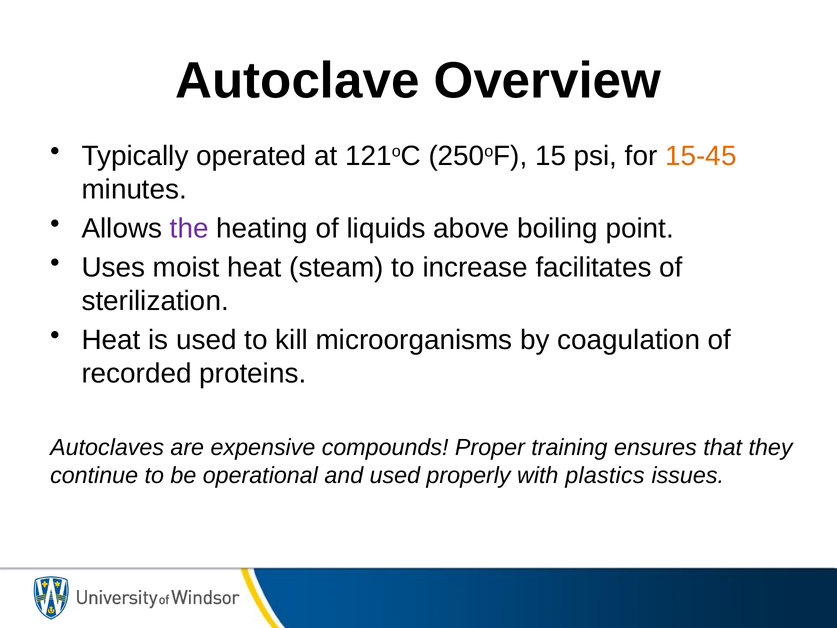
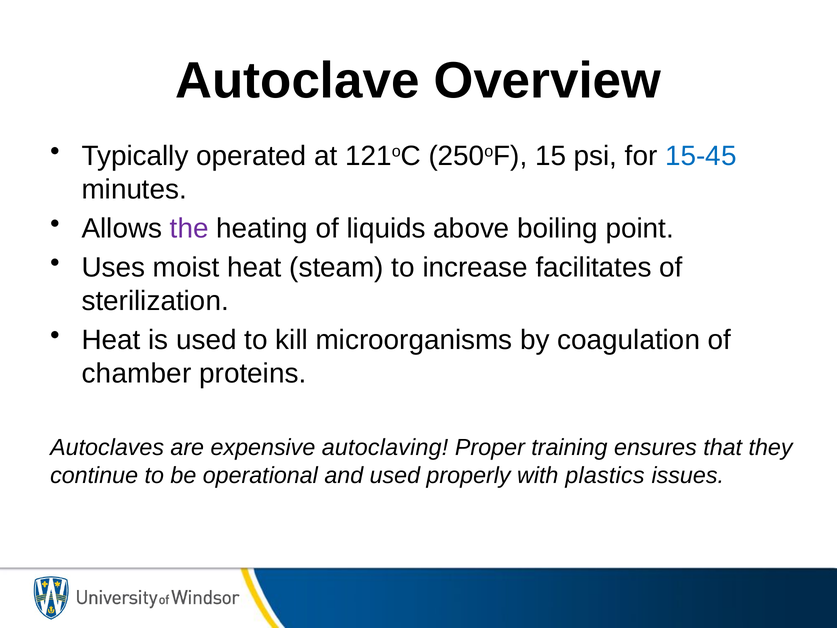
15-45 colour: orange -> blue
recorded: recorded -> chamber
compounds: compounds -> autoclaving
